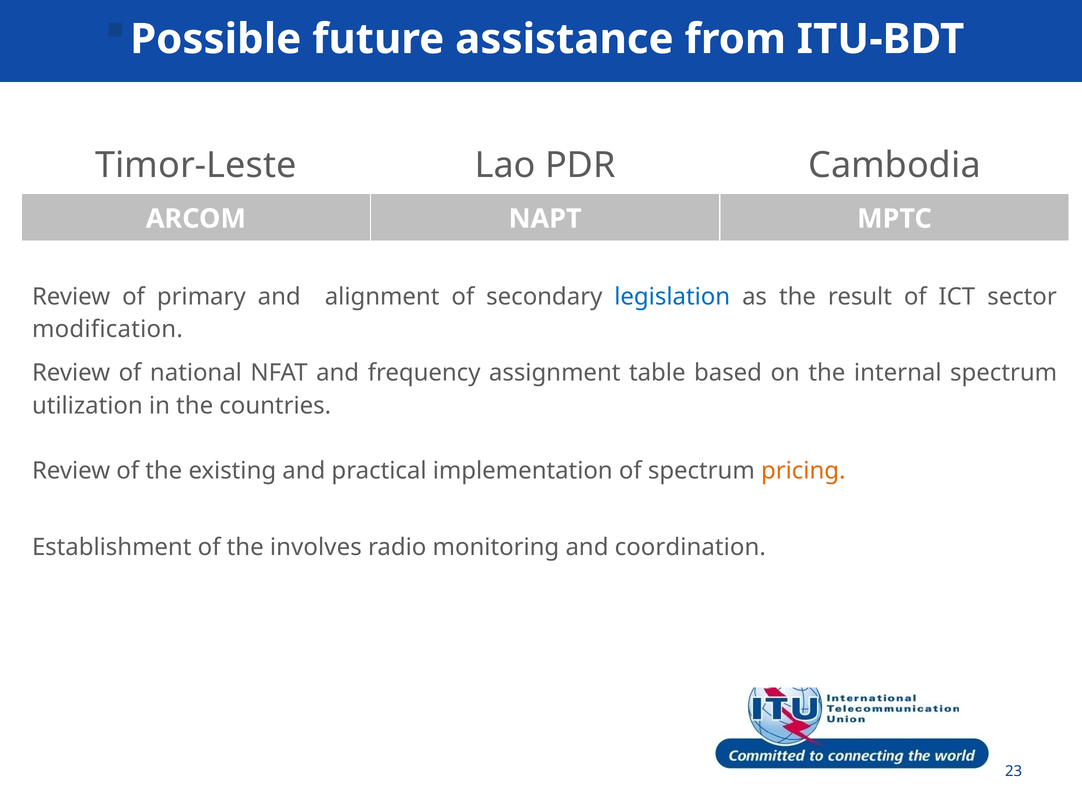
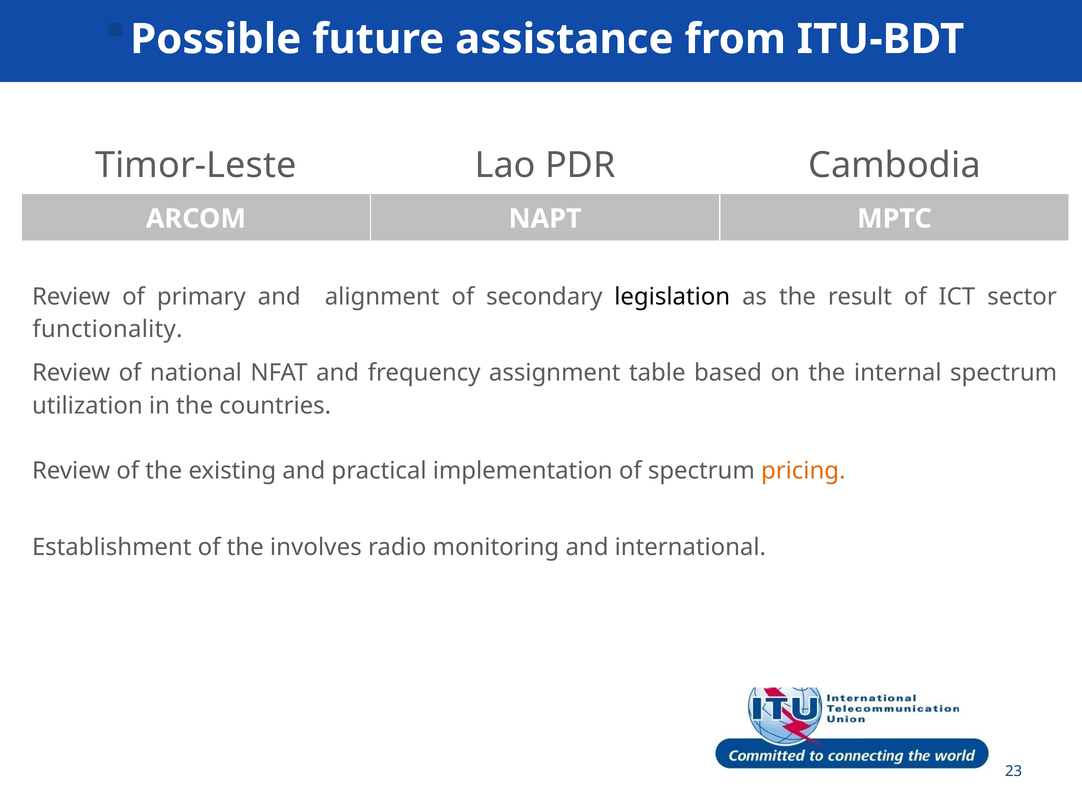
legislation colour: blue -> black
modification: modification -> functionality
coordination: coordination -> international
